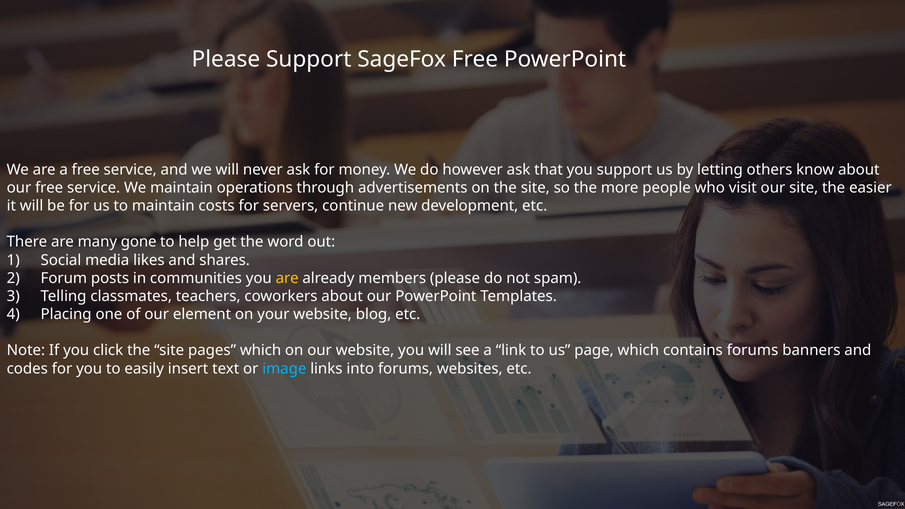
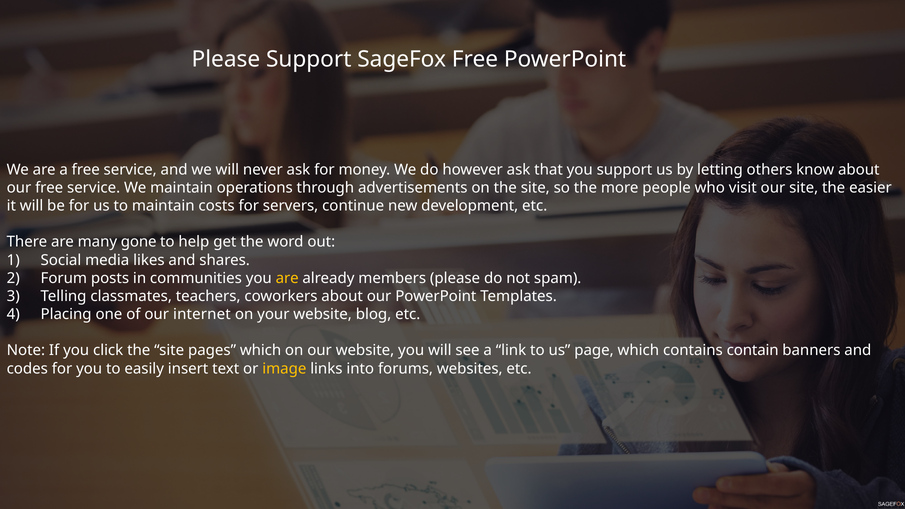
element: element -> internet
contains forums: forums -> contain
image colour: light blue -> yellow
